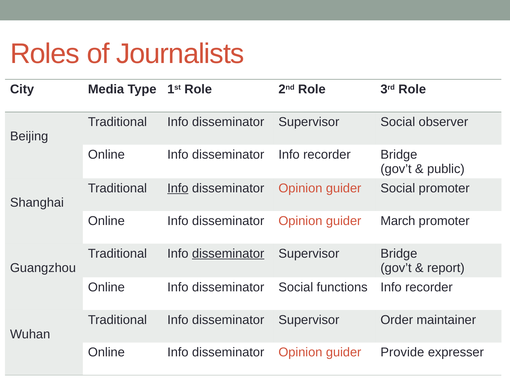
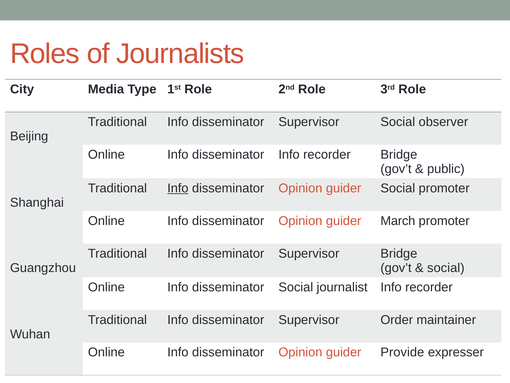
disseminator at (228, 253) underline: present -> none
report at (446, 267): report -> social
functions: functions -> journalist
